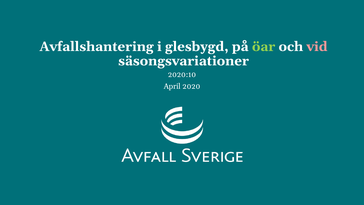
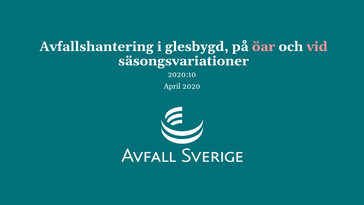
öar colour: light green -> pink
